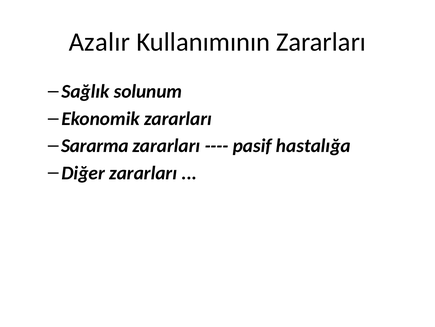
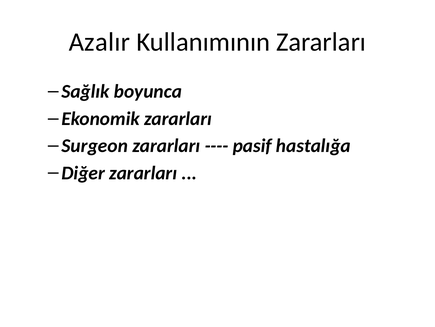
solunum: solunum -> boyunca
Sararma: Sararma -> Surgeon
